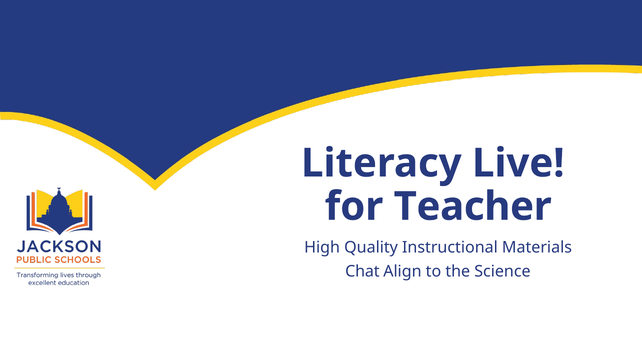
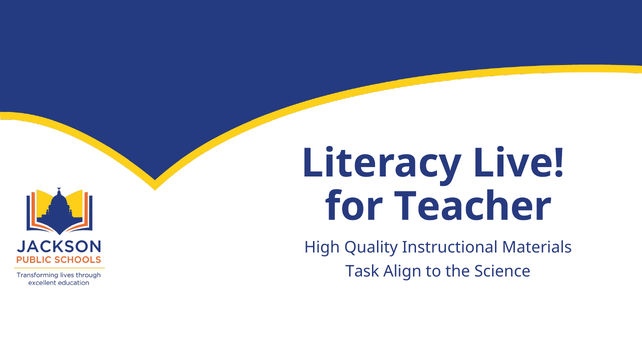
Chat: Chat -> Task
